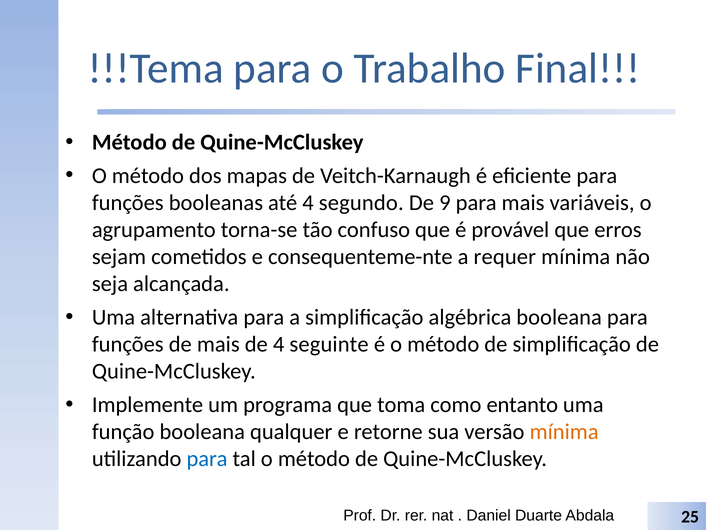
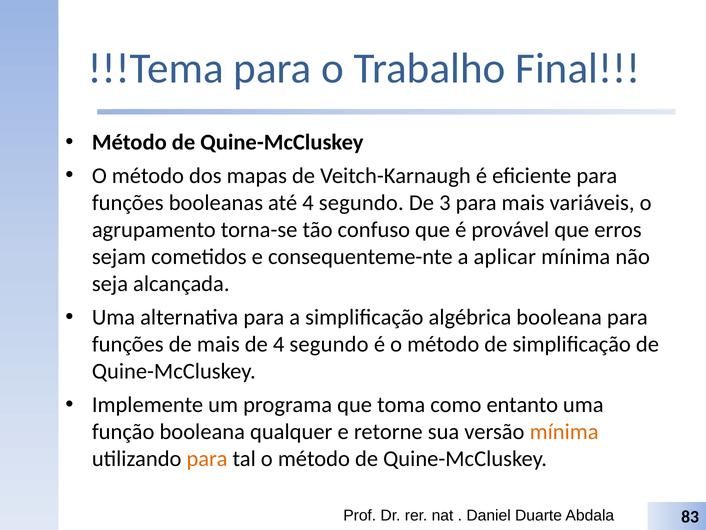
9: 9 -> 3
requer: requer -> aplicar
de 4 seguinte: seguinte -> segundo
para at (207, 459) colour: blue -> orange
25: 25 -> 83
